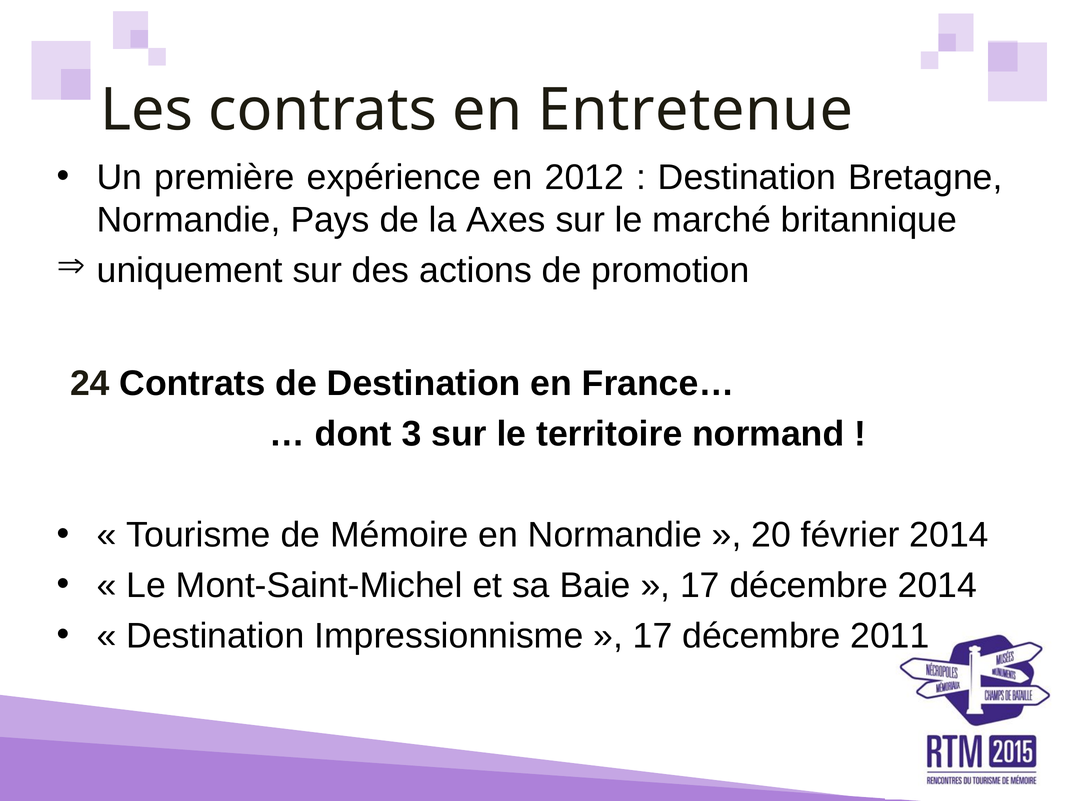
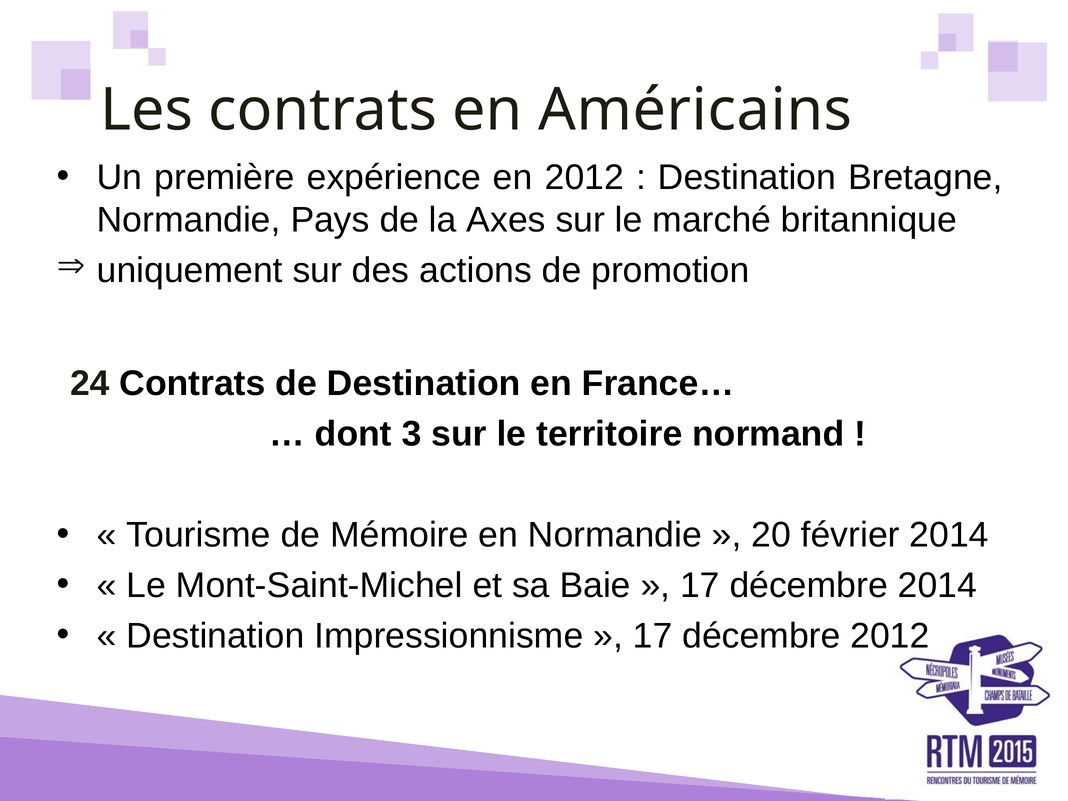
Entretenue: Entretenue -> Américains
décembre 2011: 2011 -> 2012
